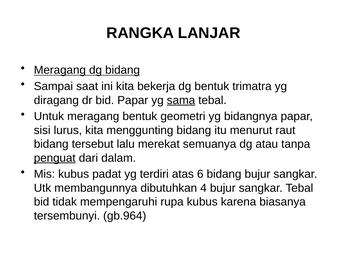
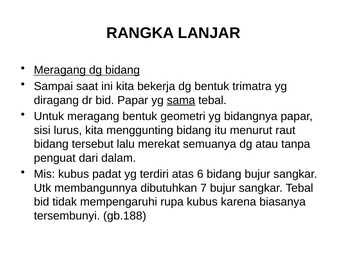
penguat underline: present -> none
4: 4 -> 7
gb.964: gb.964 -> gb.188
